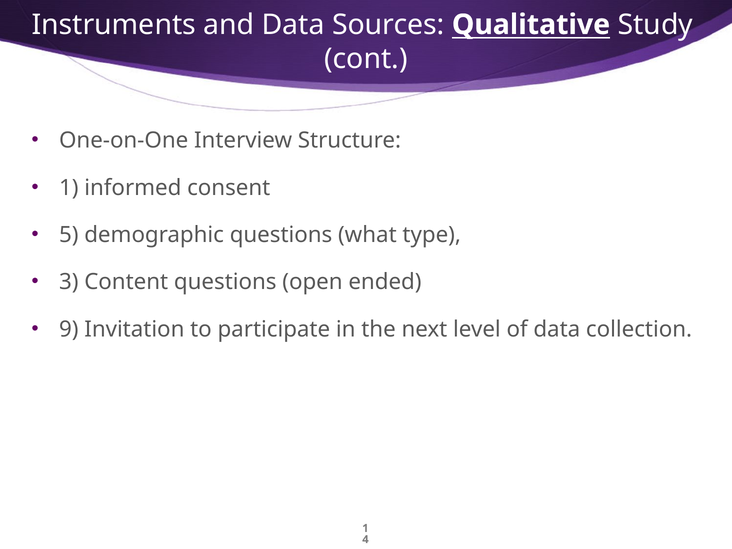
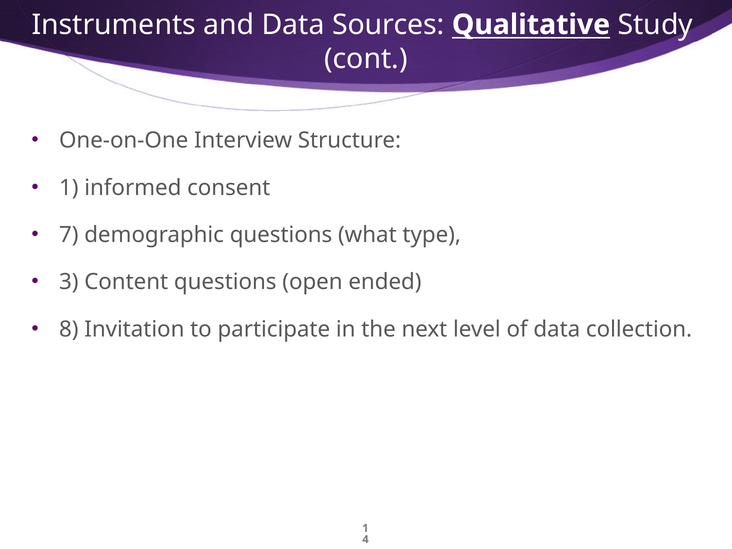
5: 5 -> 7
9: 9 -> 8
